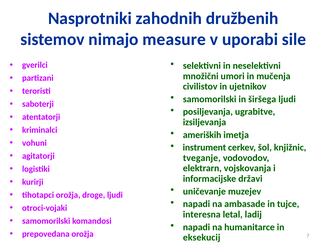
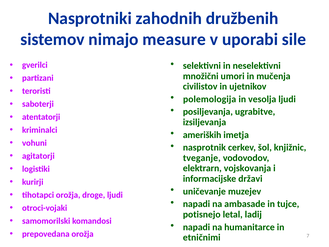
samomorilski at (210, 99): samomorilski -> polemologija
širšega: širšega -> vesolja
instrument: instrument -> nasprotnik
interesna: interesna -> potisnejo
eksekucij: eksekucij -> etničnimi
